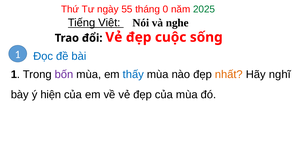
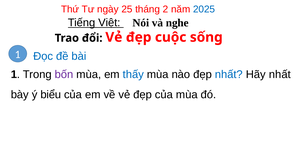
55: 55 -> 25
0: 0 -> 2
2025 colour: green -> blue
nhất at (229, 75) colour: orange -> blue
Hãy nghĩ: nghĩ -> nhất
hiện: hiện -> biểu
